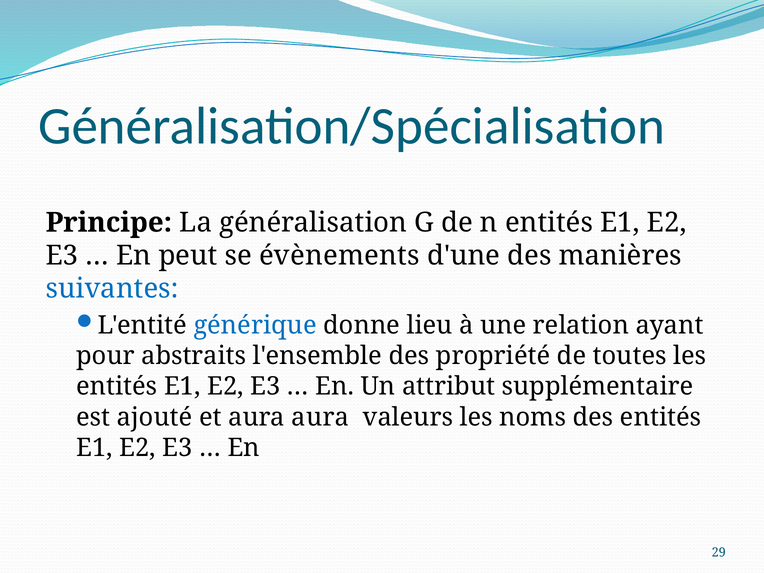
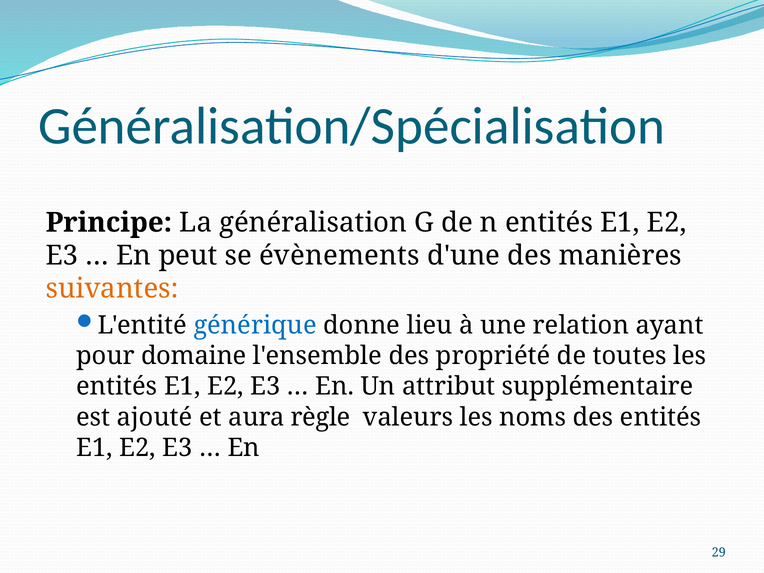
suivantes colour: blue -> orange
abstraits: abstraits -> domaine
aura aura: aura -> règle
